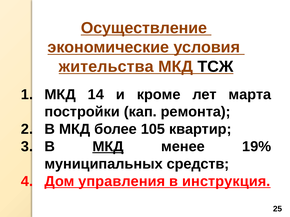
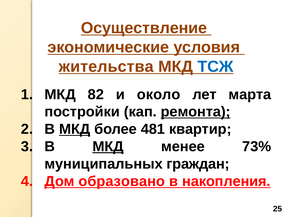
ТСЖ colour: black -> blue
14: 14 -> 82
кроме: кроме -> около
ремонта underline: none -> present
МКД at (75, 129) underline: none -> present
105: 105 -> 481
19%: 19% -> 73%
средств: средств -> граждан
управления: управления -> образовано
инструкция: инструкция -> накопления
